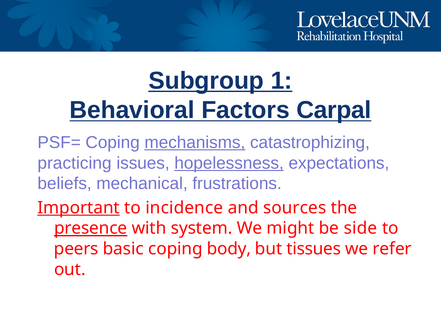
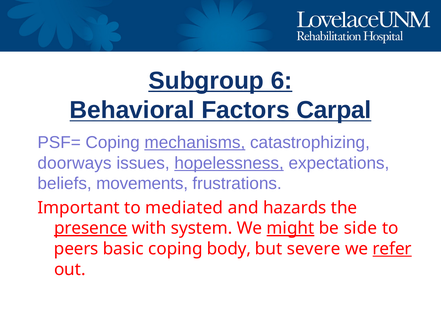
1: 1 -> 6
practicing: practicing -> doorways
mechanical: mechanical -> movements
Important underline: present -> none
incidence: incidence -> mediated
sources: sources -> hazards
might underline: none -> present
tissues: tissues -> severe
refer underline: none -> present
